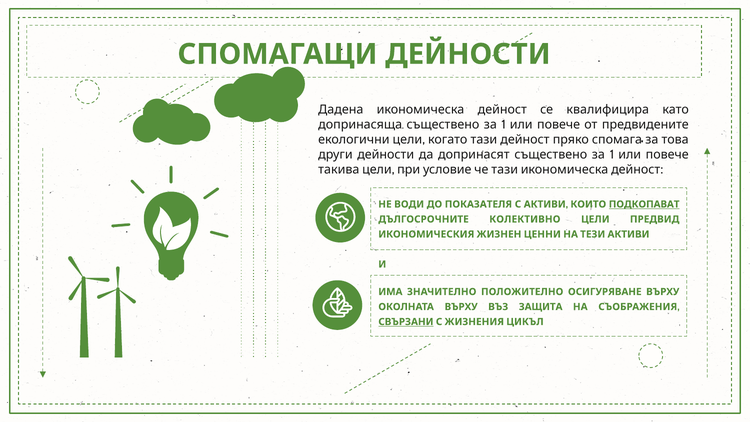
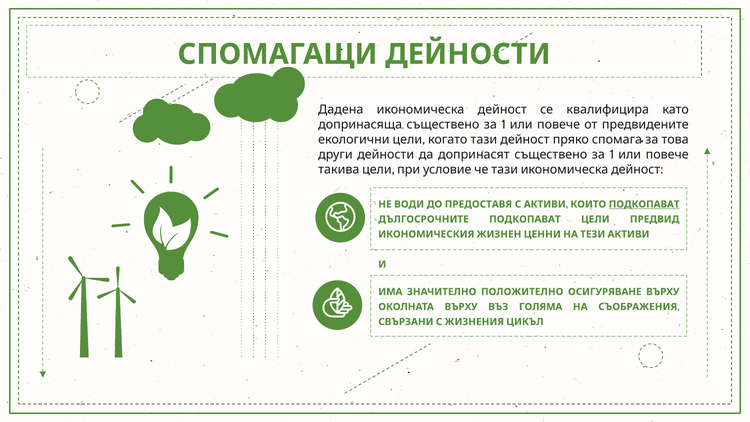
ПОКАЗАТЕЛЯ: ПОКАЗАТЕЛЯ -> ПРЕДОСТАВЯ
ДЪЛГОСРОЧНИТЕ КОЛЕКТИВНО: КОЛЕКТИВНО -> ПОДКОПАВАТ
ЗАЩИТА: ЗАЩИТА -> ГОЛЯМА
СВЪРЗАНИ underline: present -> none
